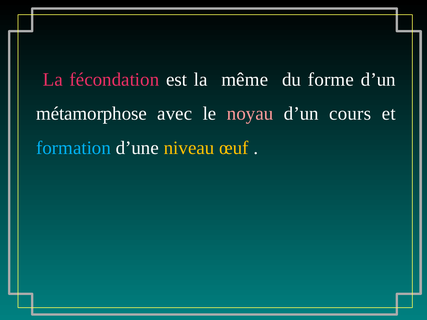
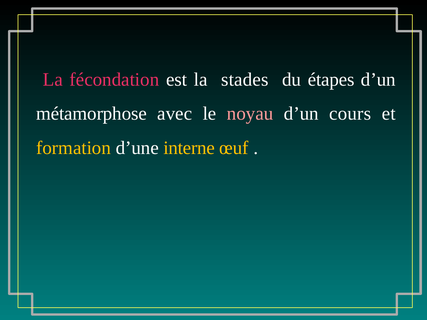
même: même -> stades
forme: forme -> étapes
formation colour: light blue -> yellow
niveau: niveau -> interne
